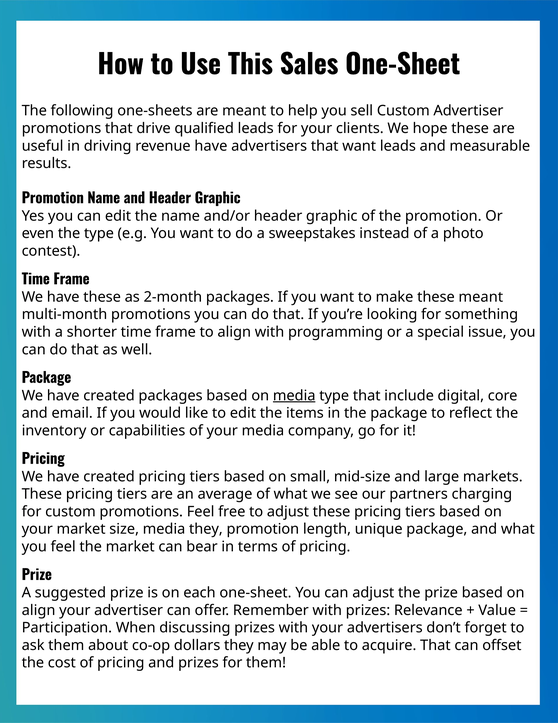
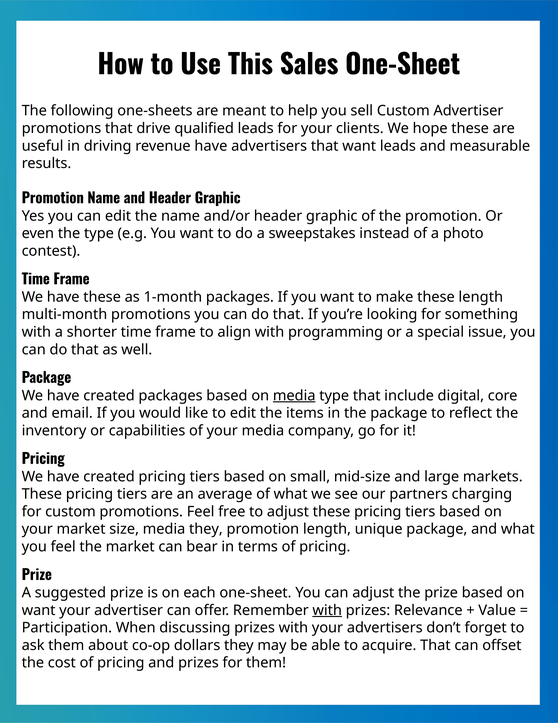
2-month: 2-month -> 1-month
these meant: meant -> length
align at (39, 609): align -> want
with at (327, 609) underline: none -> present
